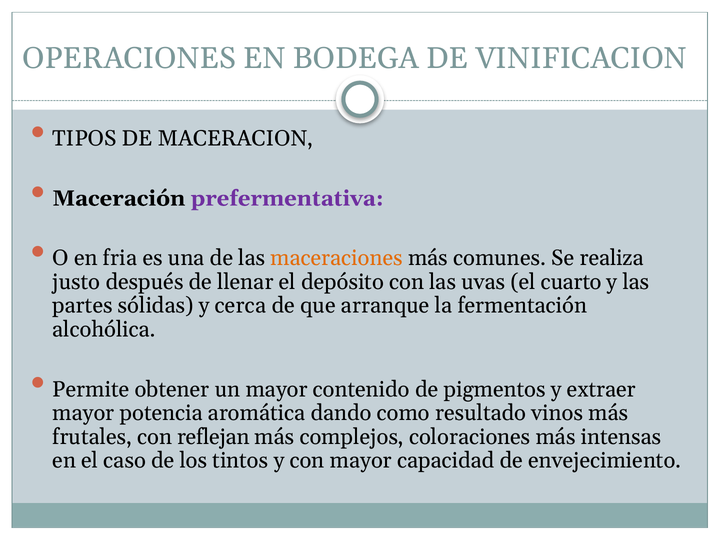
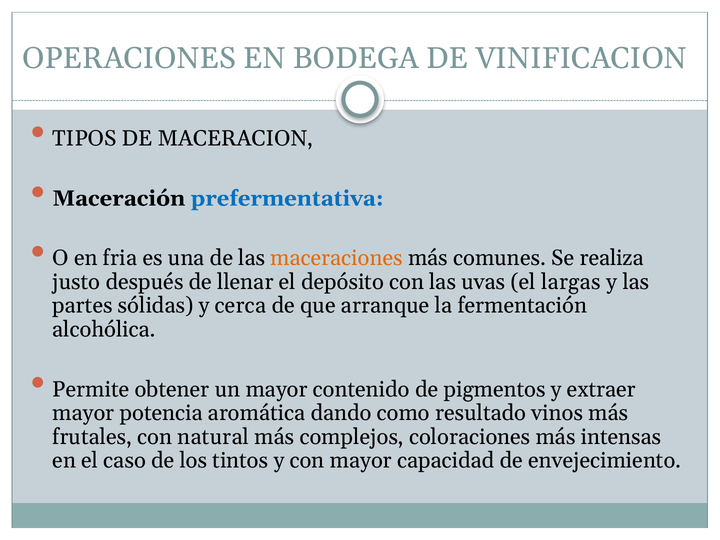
prefermentativa colour: purple -> blue
cuarto: cuarto -> largas
reflejan: reflejan -> natural
